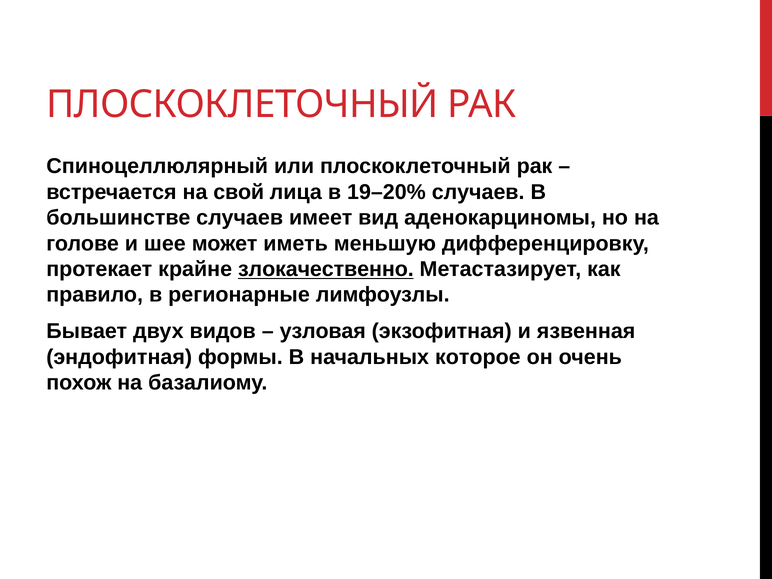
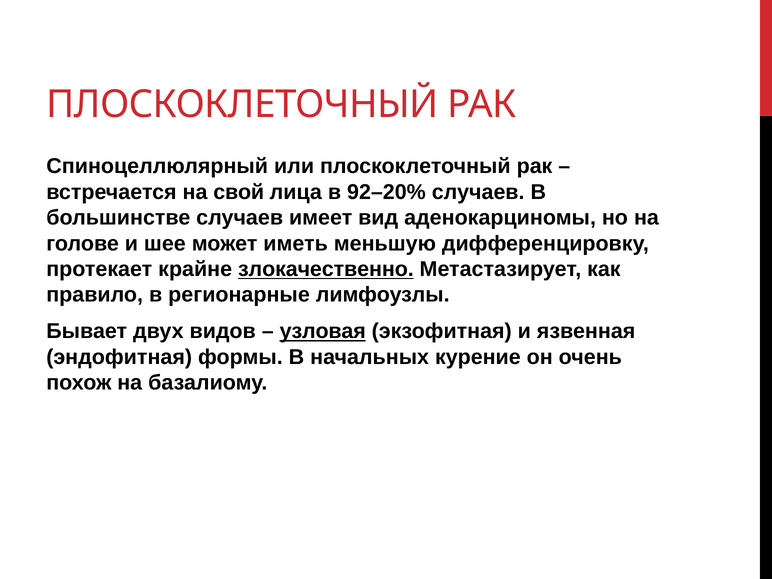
19–20%: 19–20% -> 92–20%
узловая underline: none -> present
которое: которое -> курение
